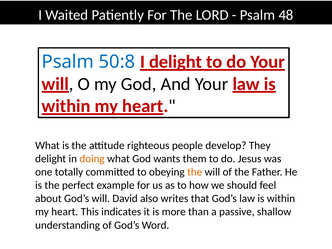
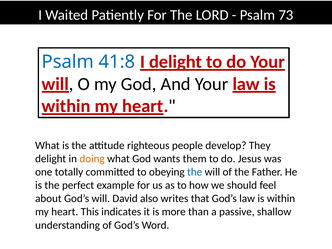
48: 48 -> 73
50:8: 50:8 -> 41:8
the at (195, 172) colour: orange -> blue
